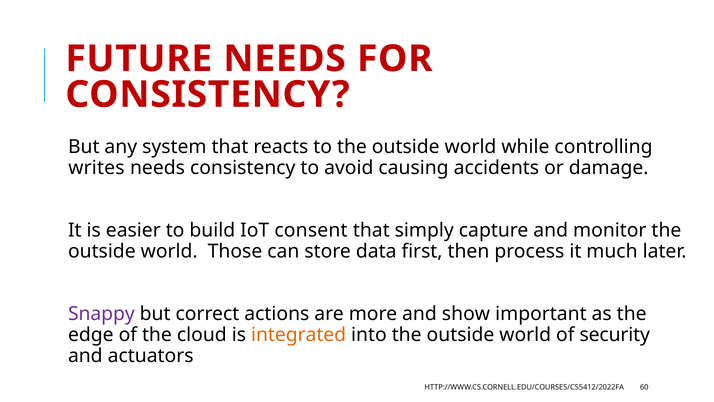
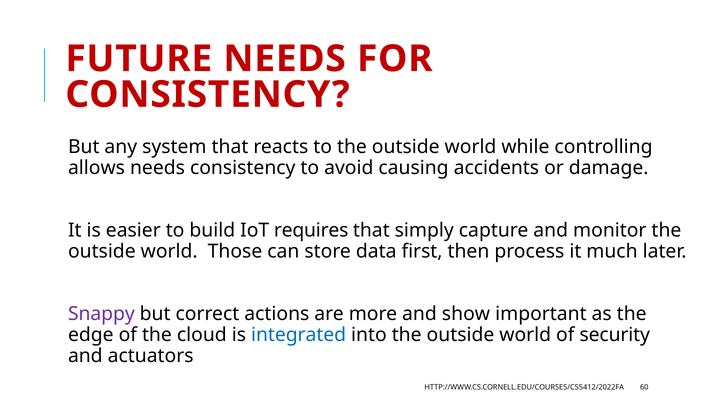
writes: writes -> allows
consent: consent -> requires
integrated colour: orange -> blue
